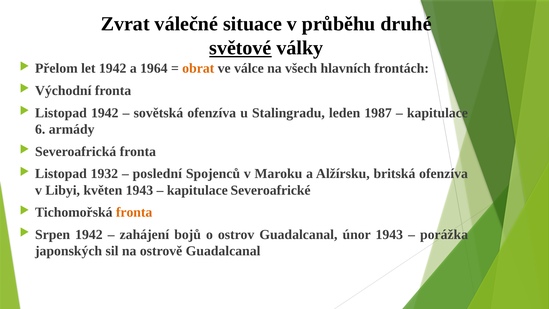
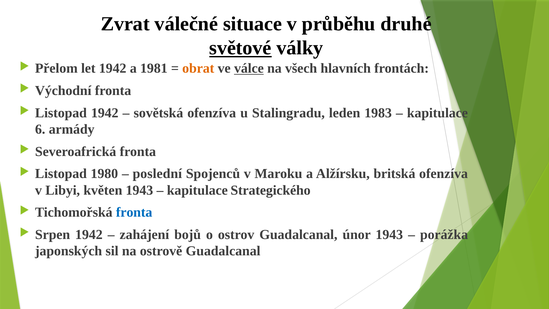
1964: 1964 -> 1981
válce underline: none -> present
1987: 1987 -> 1983
1932: 1932 -> 1980
Severoafrické: Severoafrické -> Strategického
fronta at (134, 212) colour: orange -> blue
